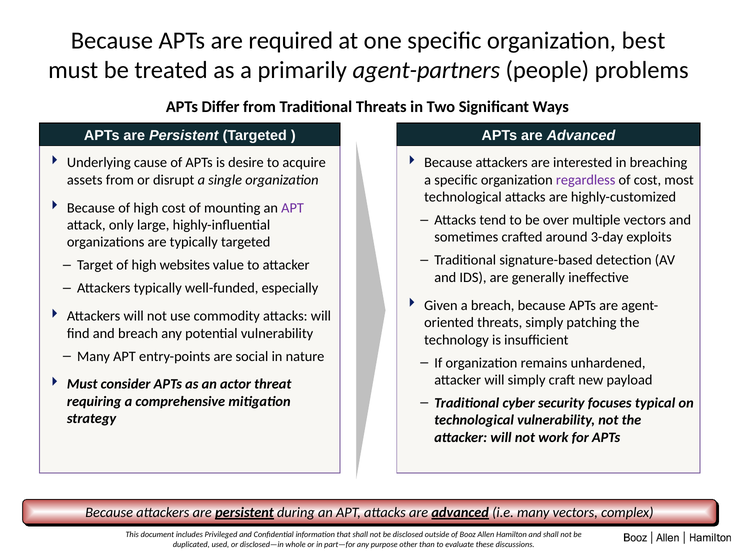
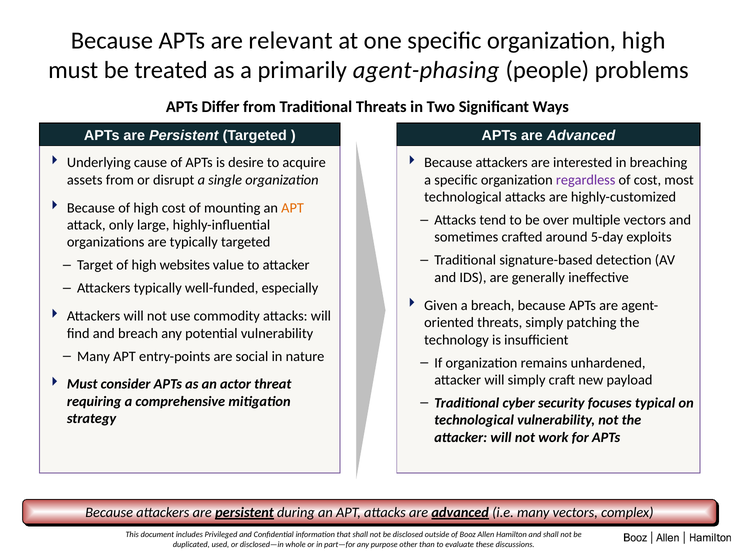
required: required -> relevant
organization best: best -> high
agent-partners: agent-partners -> agent-phasing
APT at (293, 208) colour: purple -> orange
3-day: 3-day -> 5-day
